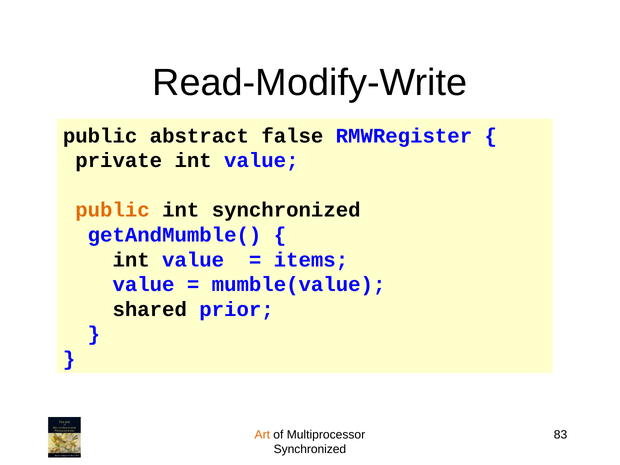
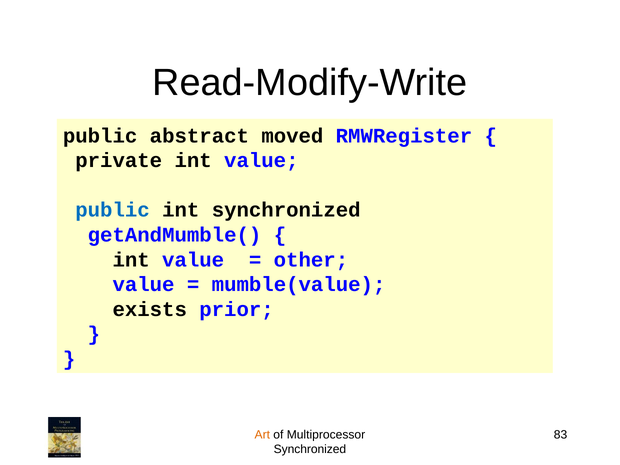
false: false -> moved
public at (113, 210) colour: orange -> blue
items: items -> other
shared: shared -> exists
